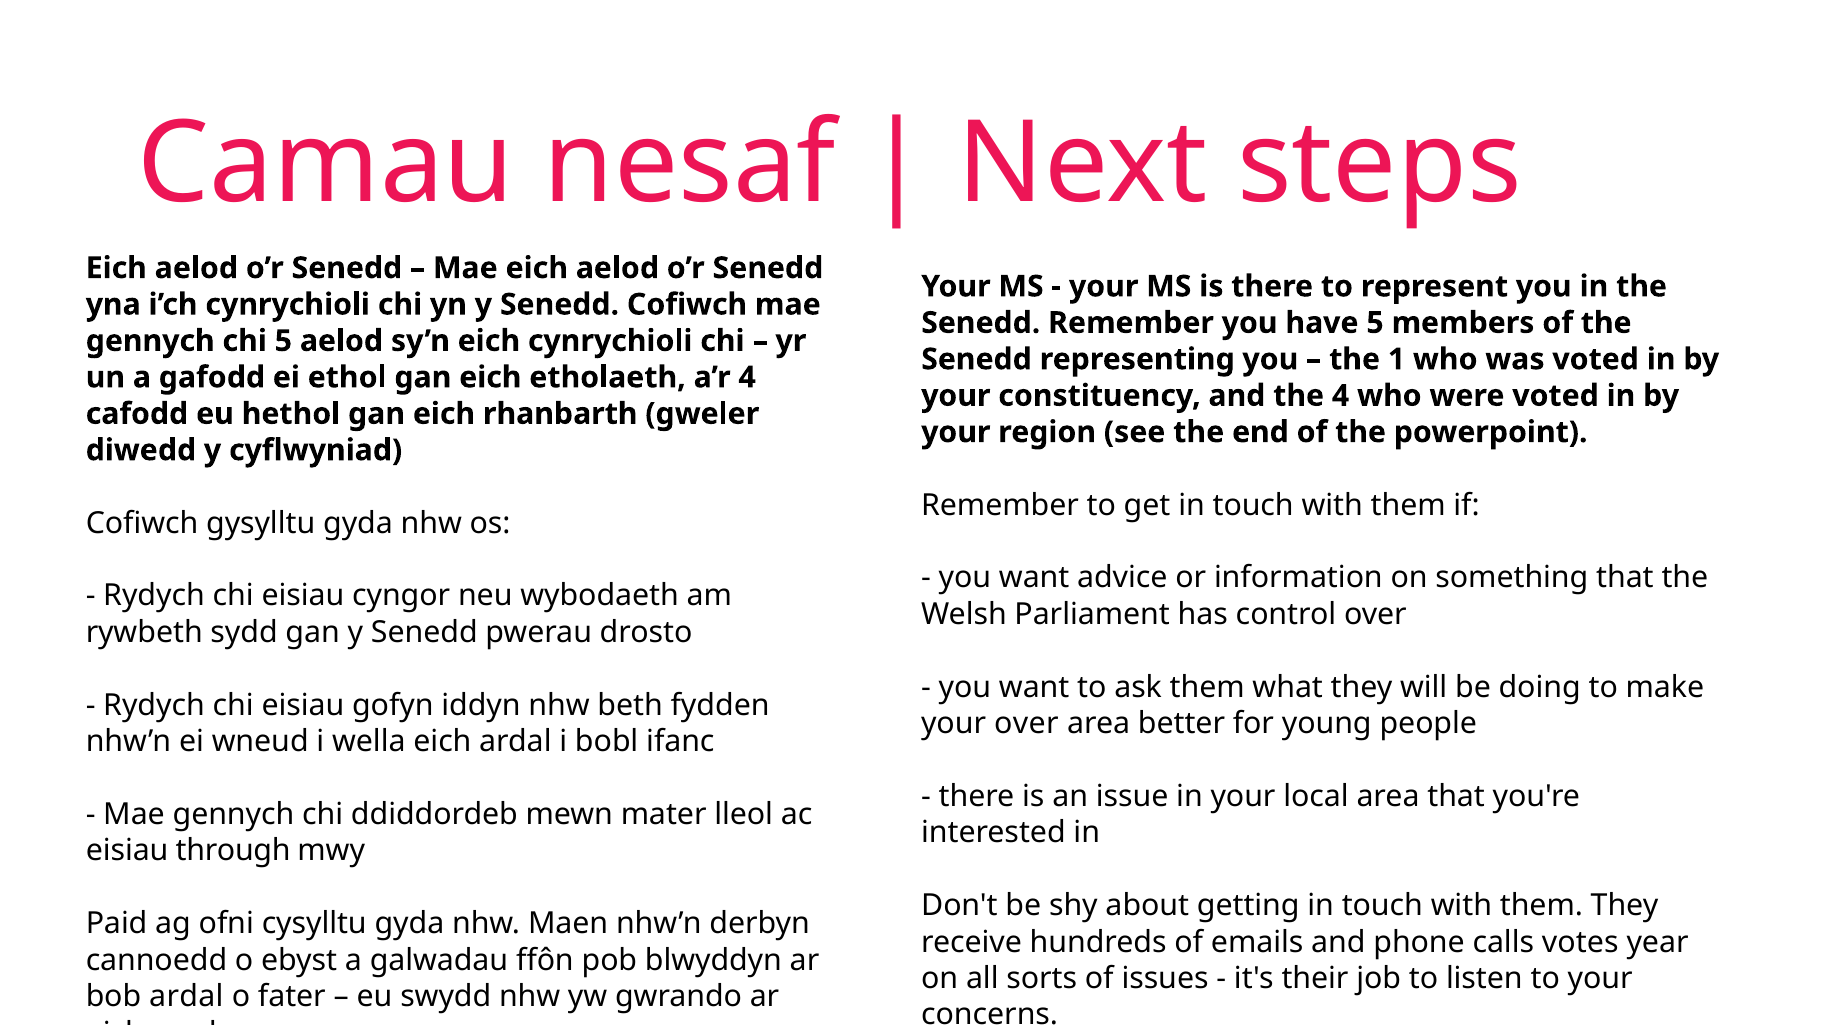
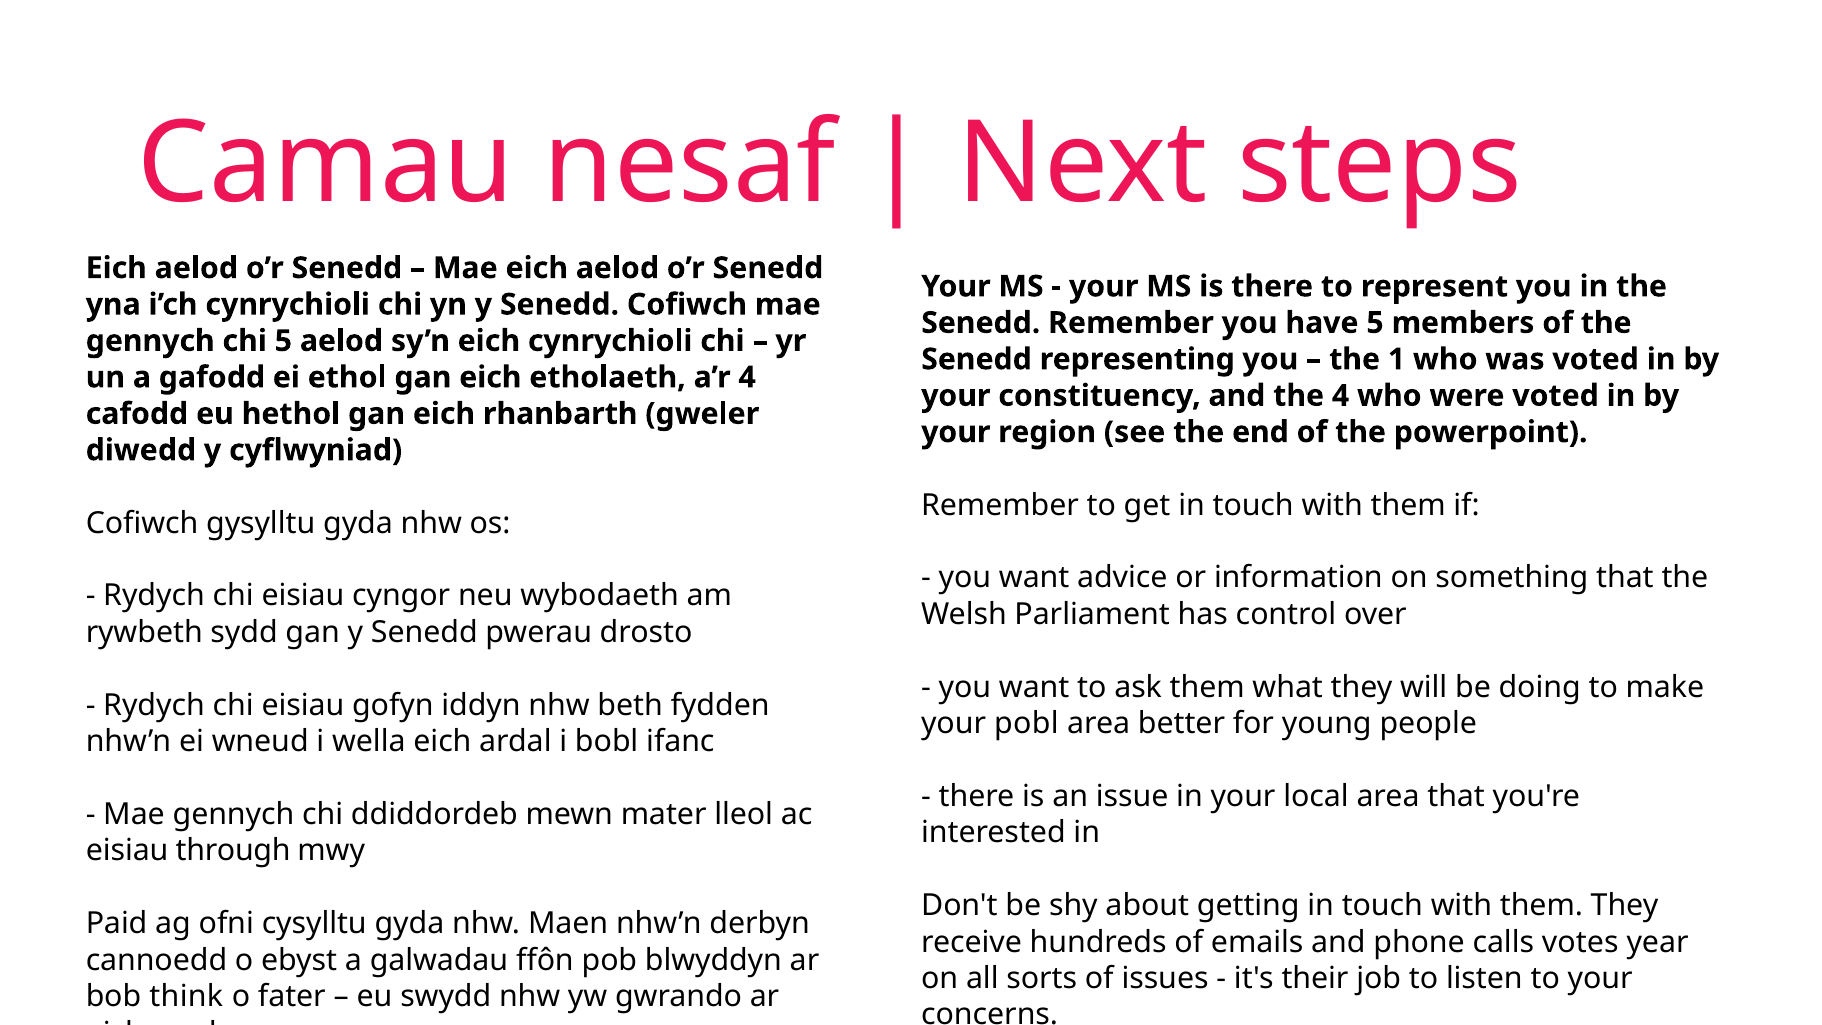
your over: over -> pobl
bob ardal: ardal -> think
